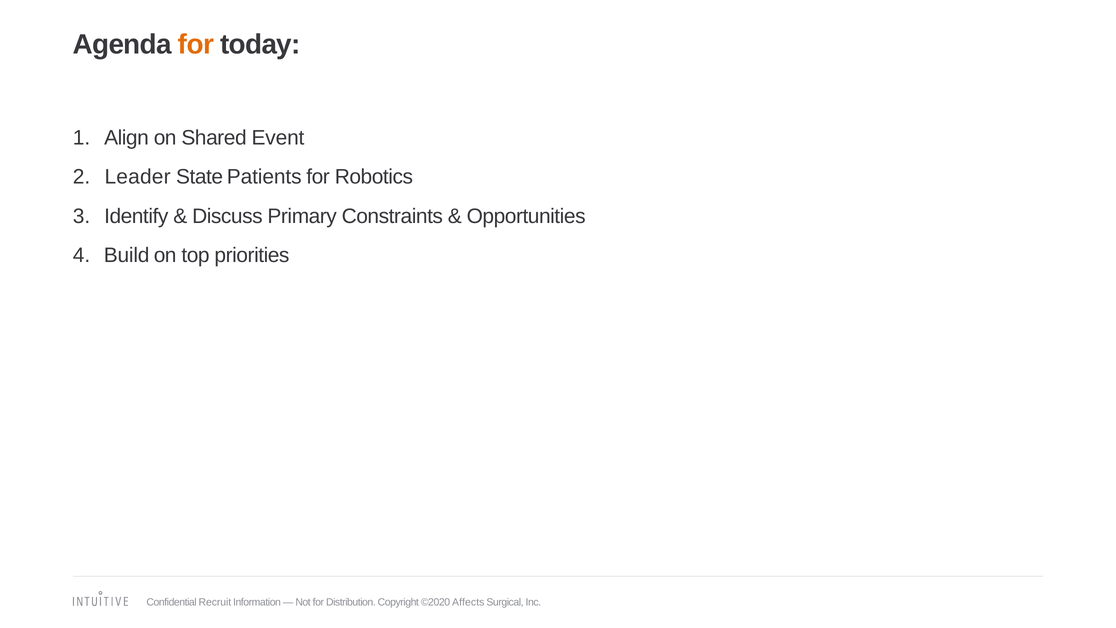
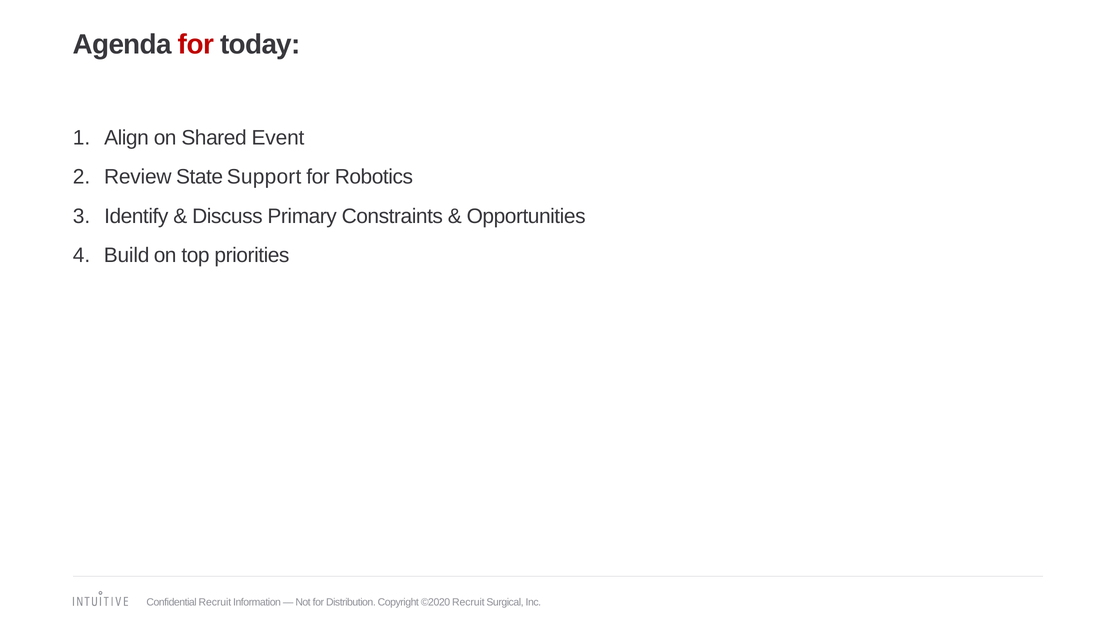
for at (196, 44) colour: orange -> red
Leader: Leader -> Review
Patients: Patients -> Support
©2020 Affects: Affects -> Recruit
